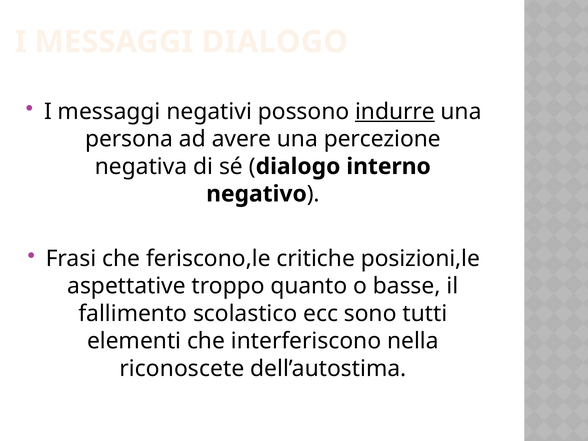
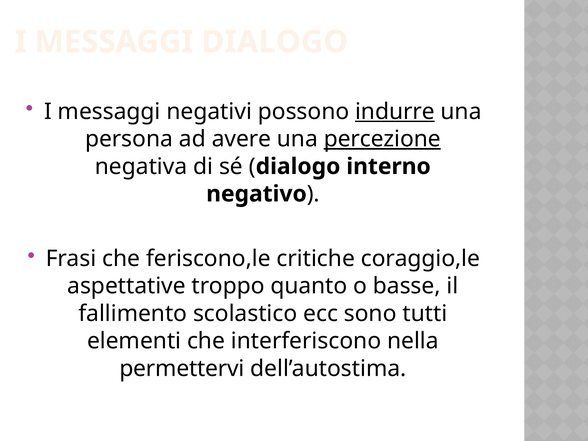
percezione underline: none -> present
posizioni,le: posizioni,le -> coraggio,le
riconoscete: riconoscete -> permettervi
